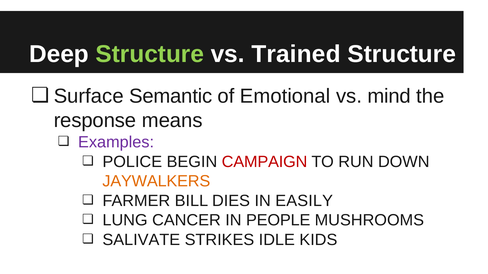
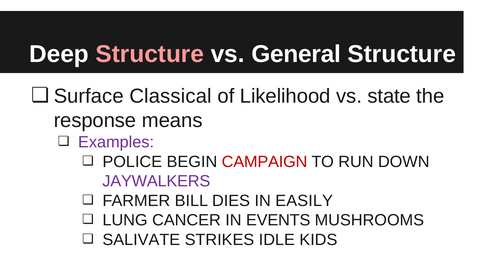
Structure at (150, 54) colour: light green -> pink
Trained: Trained -> General
Semantic: Semantic -> Classical
Emotional: Emotional -> Likelihood
mind: mind -> state
JAYWALKERS colour: orange -> purple
PEOPLE: PEOPLE -> EVENTS
